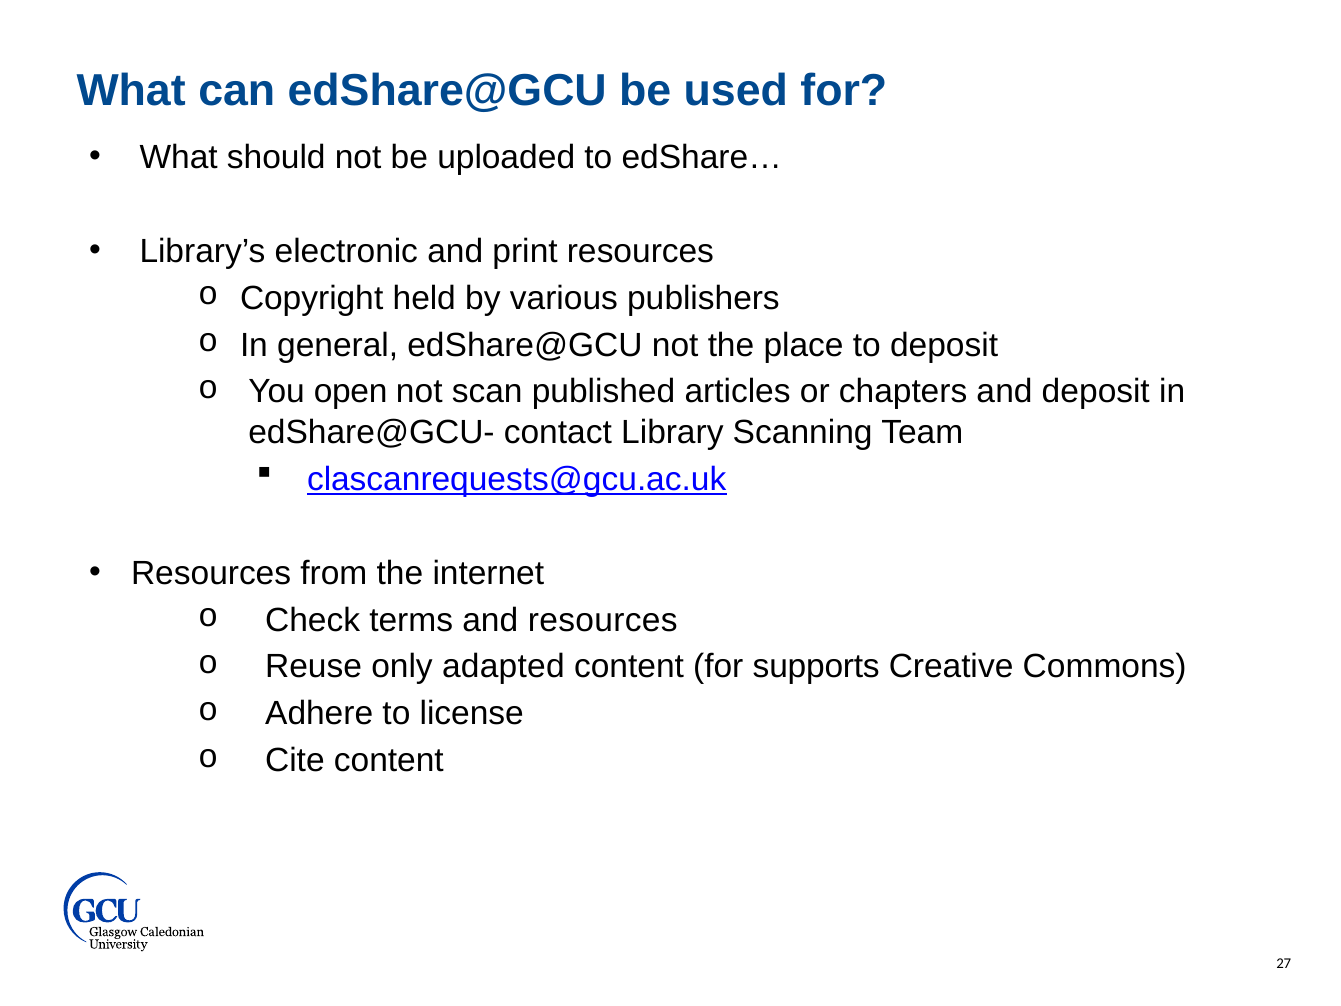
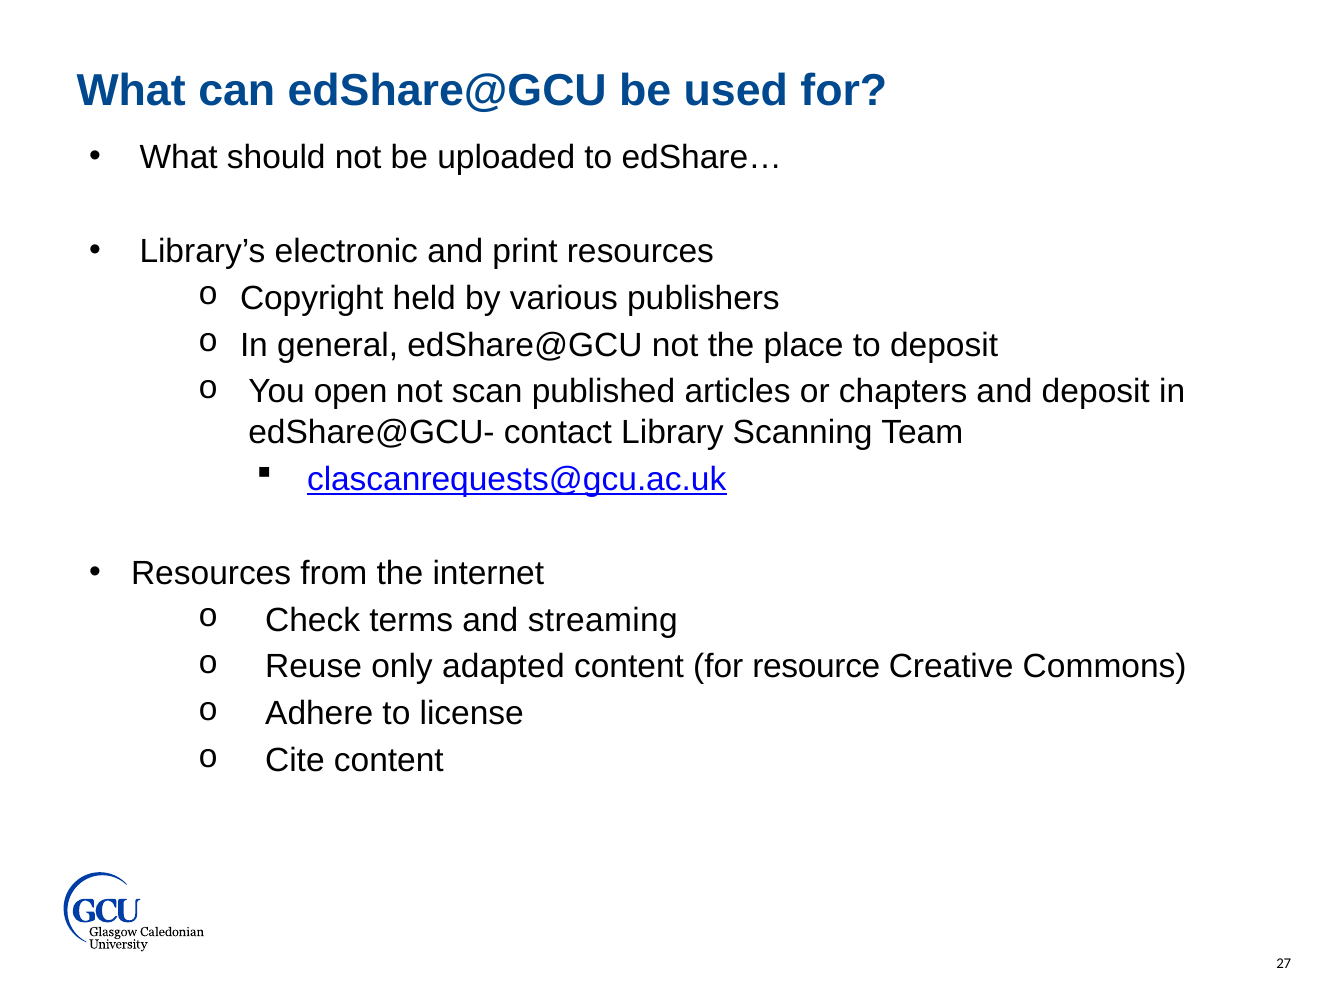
and resources: resources -> streaming
supports: supports -> resource
